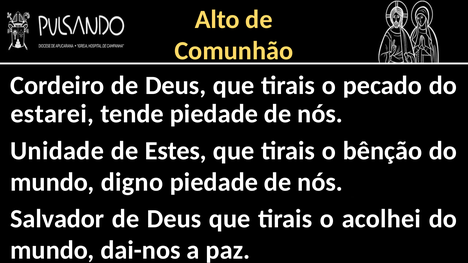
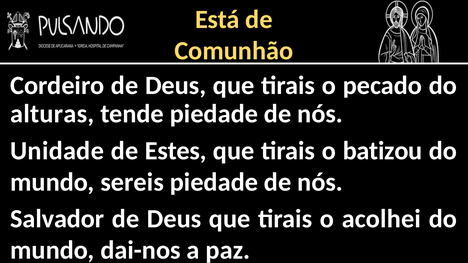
Alto: Alto -> Está
estarei: estarei -> alturas
bênção: bênção -> batizou
digno: digno -> sereis
